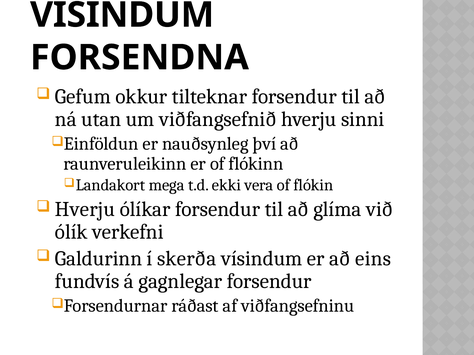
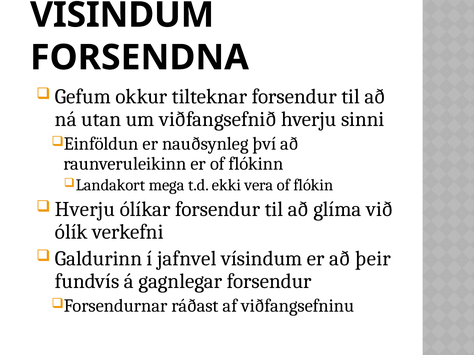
skerða: skerða -> jafnvel
eins: eins -> þeir
